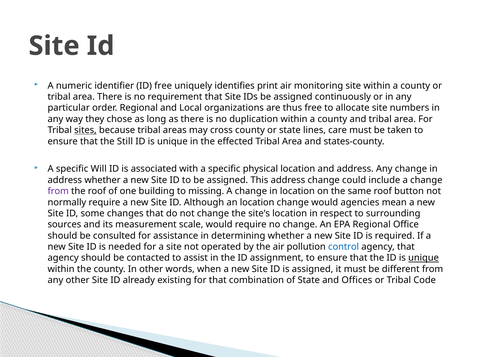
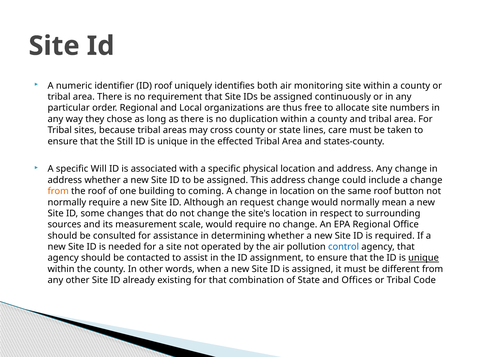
ID free: free -> roof
print: print -> both
sites underline: present -> none
from at (58, 192) colour: purple -> orange
missing: missing -> coming
an location: location -> request
would agencies: agencies -> normally
